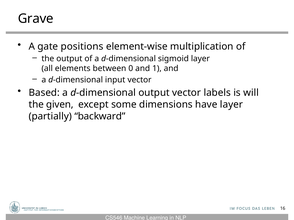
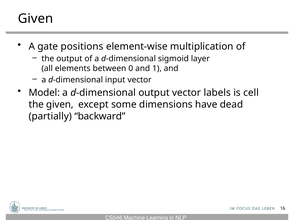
Grave at (36, 19): Grave -> Given
Based: Based -> Model
will: will -> cell
have layer: layer -> dead
